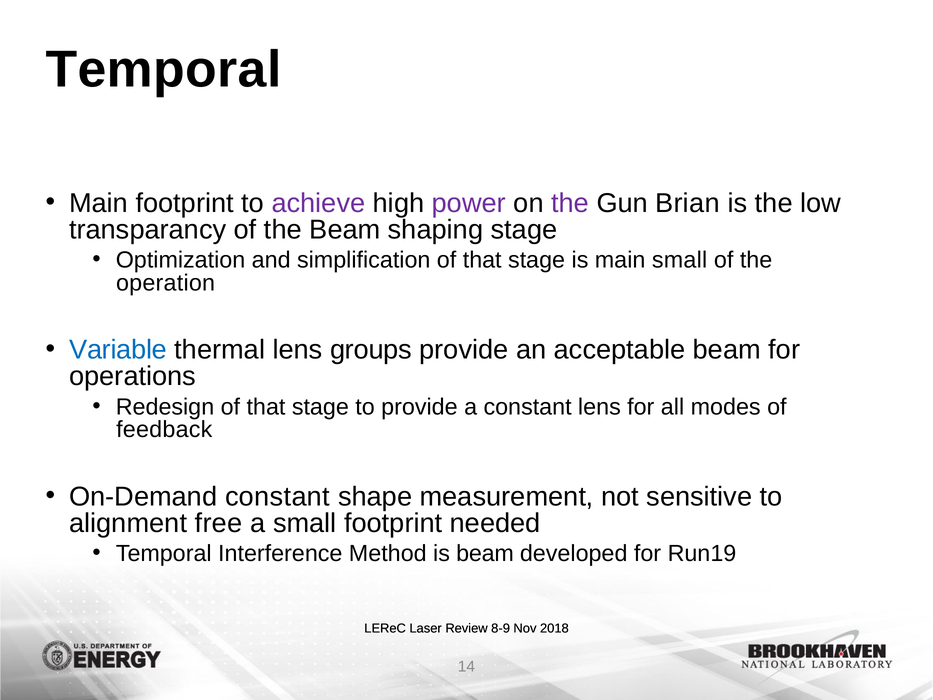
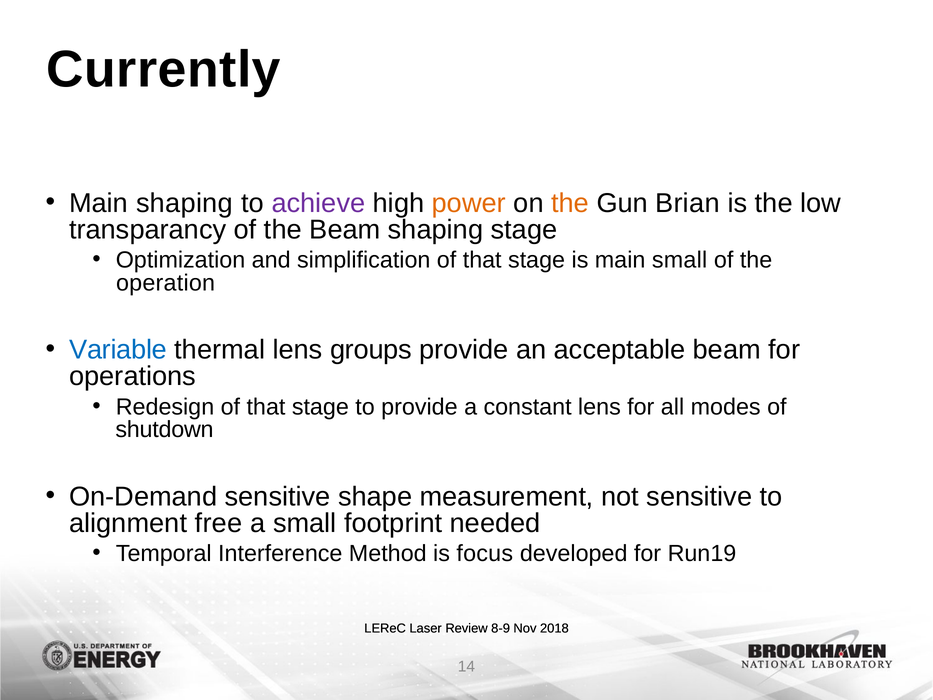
Temporal at (164, 70): Temporal -> Currently
Main footprint: footprint -> shaping
power colour: purple -> orange
the at (570, 203) colour: purple -> orange
feedback: feedback -> shutdown
On-Demand constant: constant -> sensitive
is beam: beam -> focus
